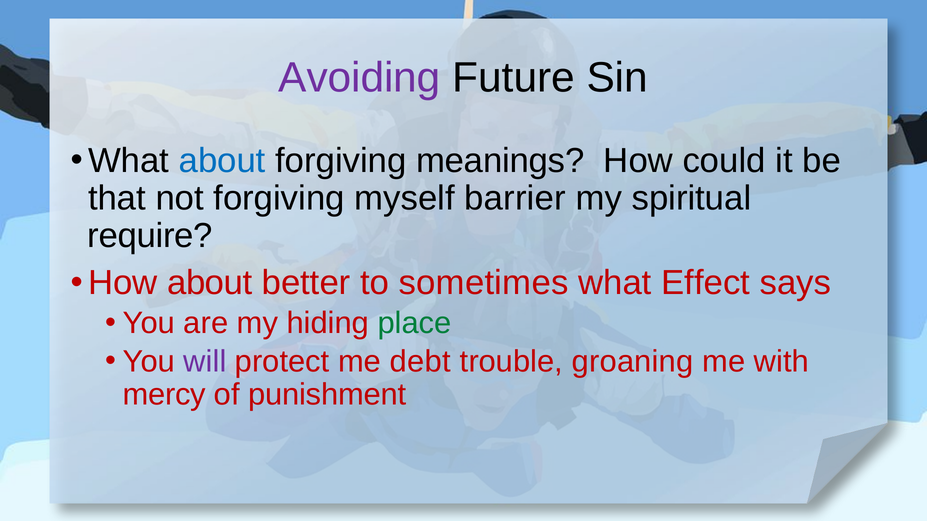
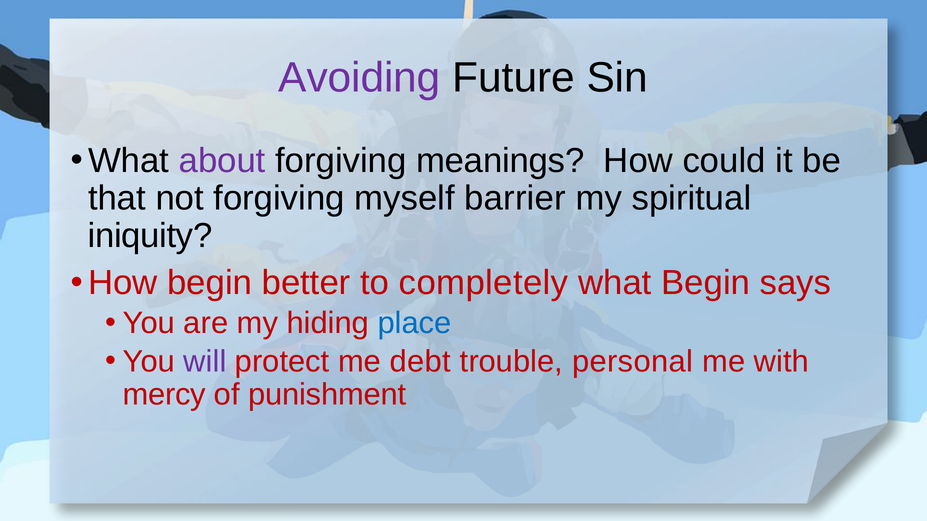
about at (222, 161) colour: blue -> purple
require: require -> iniquity
How about: about -> begin
sometimes: sometimes -> completely
what Effect: Effect -> Begin
place colour: green -> blue
groaning: groaning -> personal
